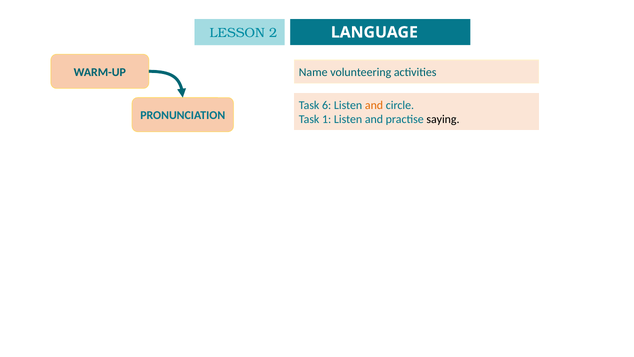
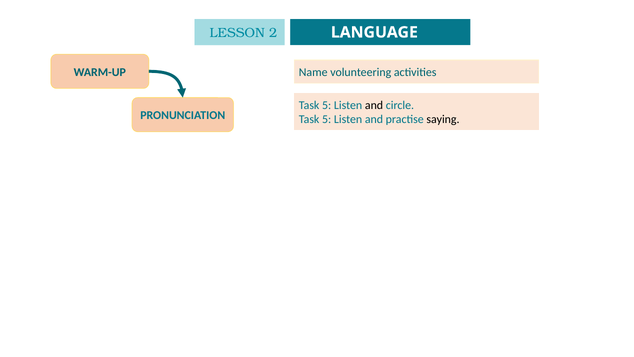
6 at (327, 105): 6 -> 5
and at (374, 105) colour: orange -> black
1 at (327, 119): 1 -> 5
